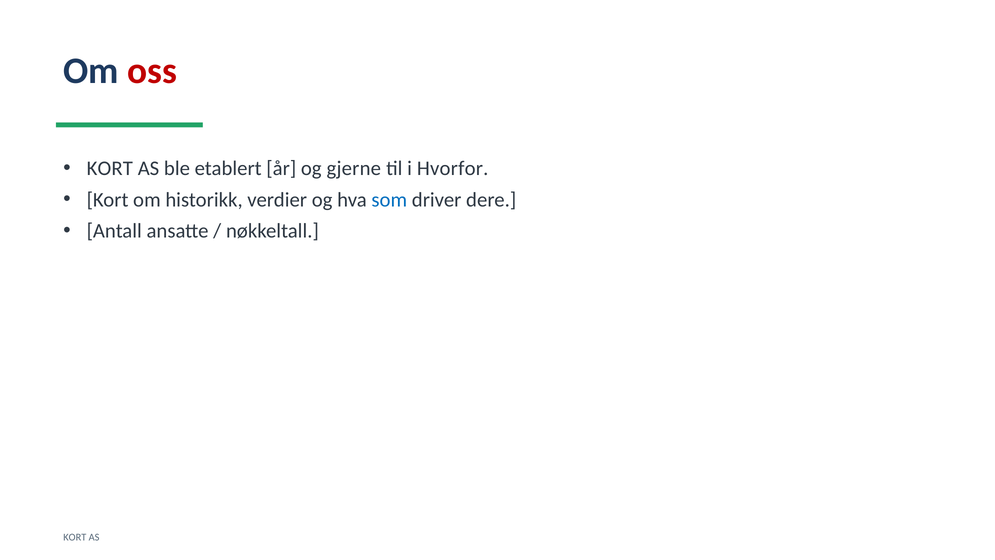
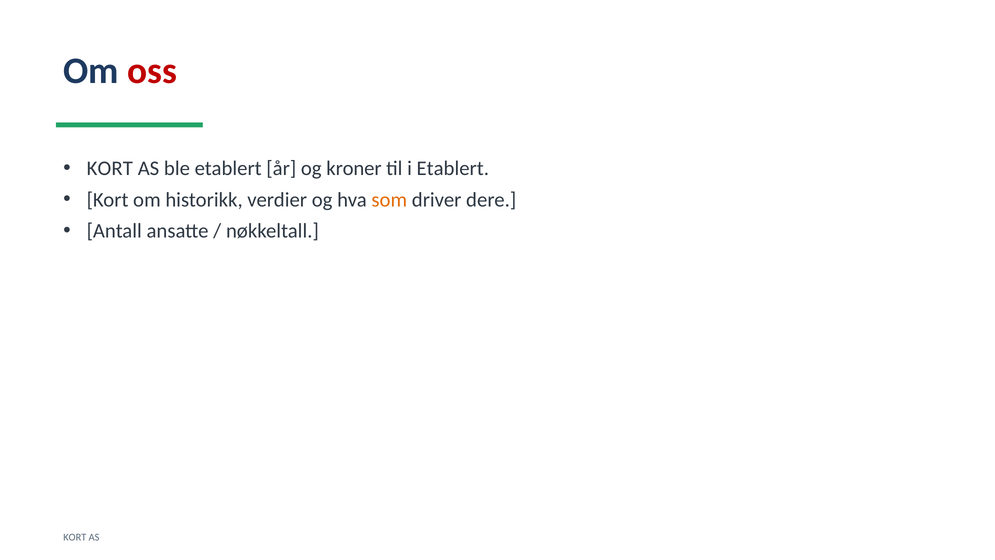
gjerne: gjerne -> kroner
i Hvorfor: Hvorfor -> Etablert
som colour: blue -> orange
